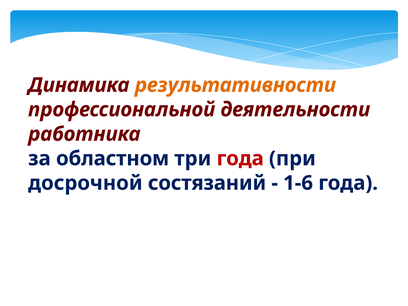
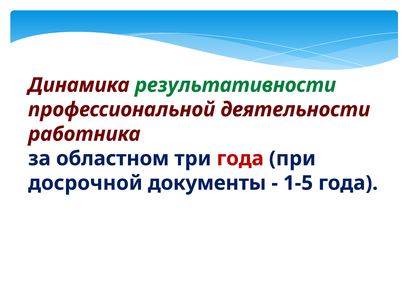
результативности colour: orange -> green
состязаний: состязаний -> документы
1-6: 1-6 -> 1-5
